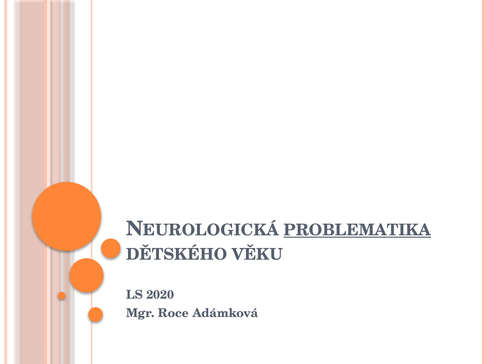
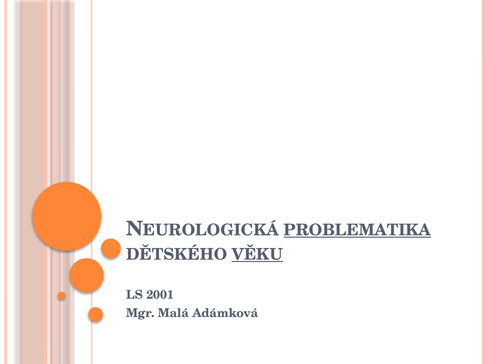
VĚKU underline: none -> present
2020: 2020 -> 2001
Roce: Roce -> Malá
